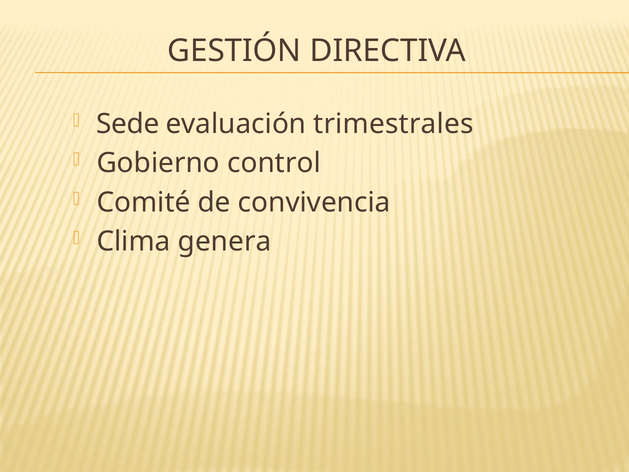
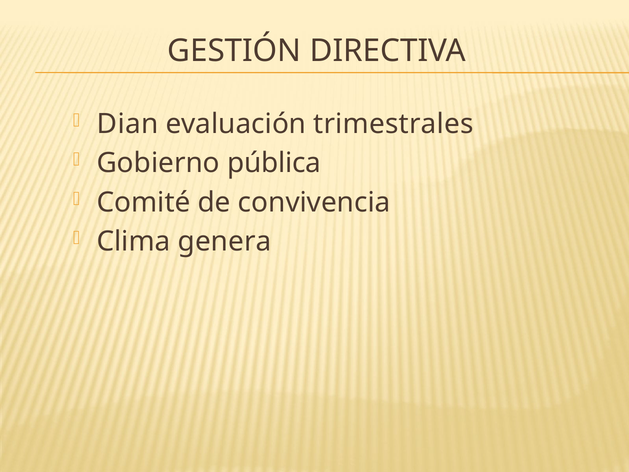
Sede: Sede -> Dian
control: control -> pública
